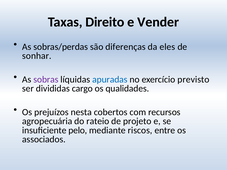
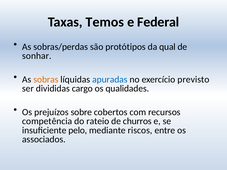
Direito: Direito -> Temos
Vender: Vender -> Federal
diferenças: diferenças -> protótipos
eles: eles -> qual
sobras colour: purple -> orange
nesta: nesta -> sobre
agropecuária: agropecuária -> competência
projeto: projeto -> churros
